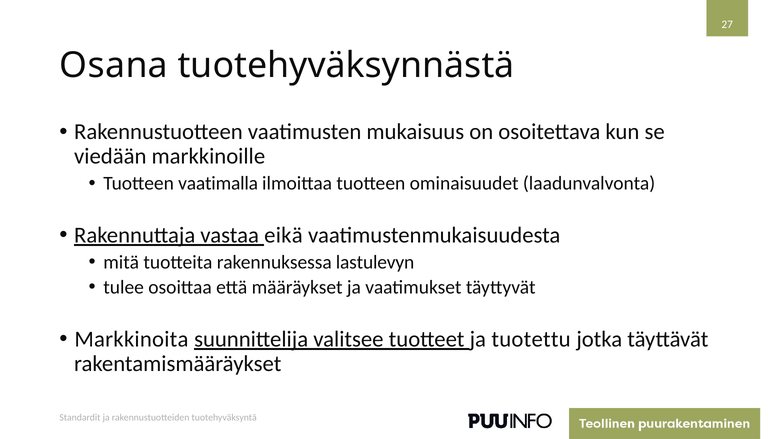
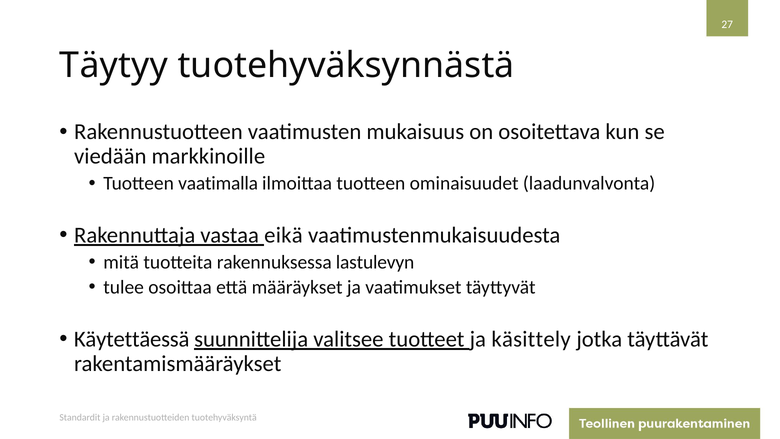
Osana: Osana -> Täytyy
Markkinoita: Markkinoita -> Käytettäessä
tuotettu: tuotettu -> käsittely
